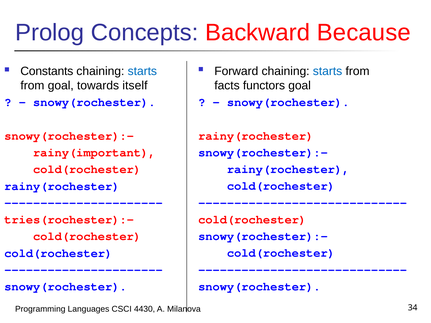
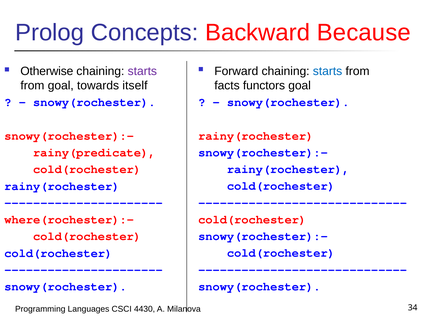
Constants: Constants -> Otherwise
starts at (142, 71) colour: blue -> purple
rainy(important: rainy(important -> rainy(predicate
tries(rochester):-: tries(rochester):- -> where(rochester):-
